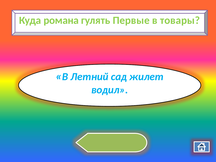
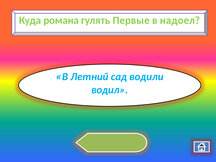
товары: товары -> надоел
жилет: жилет -> водили
